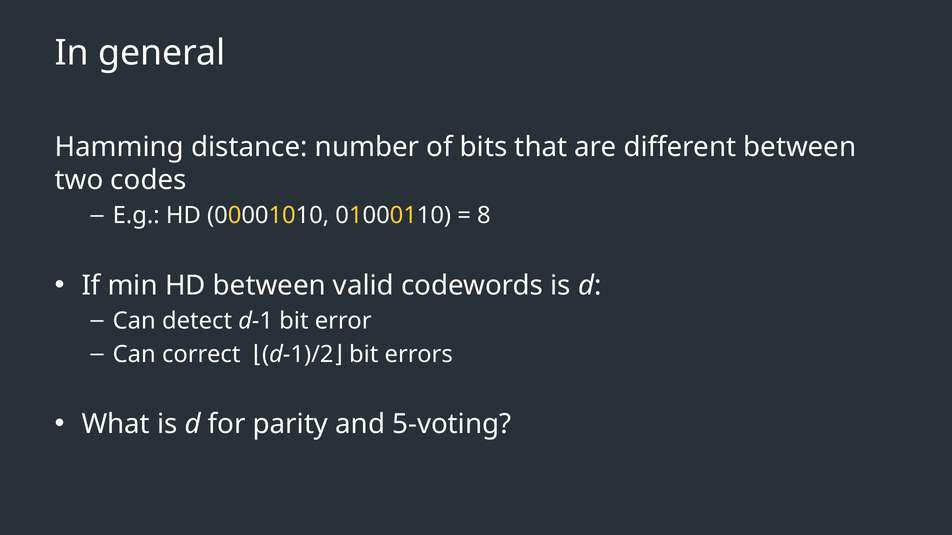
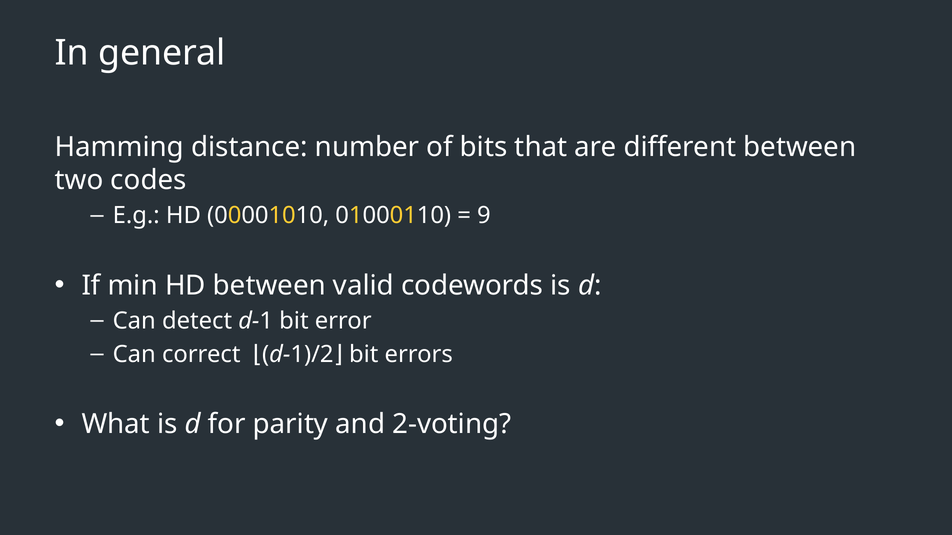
8: 8 -> 9
5-voting: 5-voting -> 2-voting
